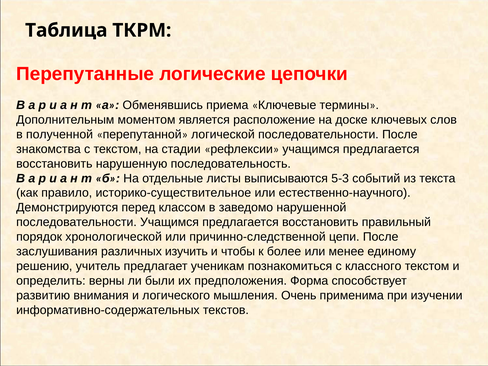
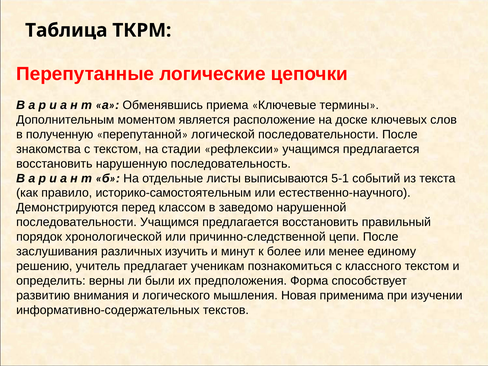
полученной: полученной -> полученную
5-3: 5-3 -> 5-1
историко-существительное: историко-существительное -> историко-самостоятельным
чтобы: чтобы -> минут
Очень: Очень -> Новая
